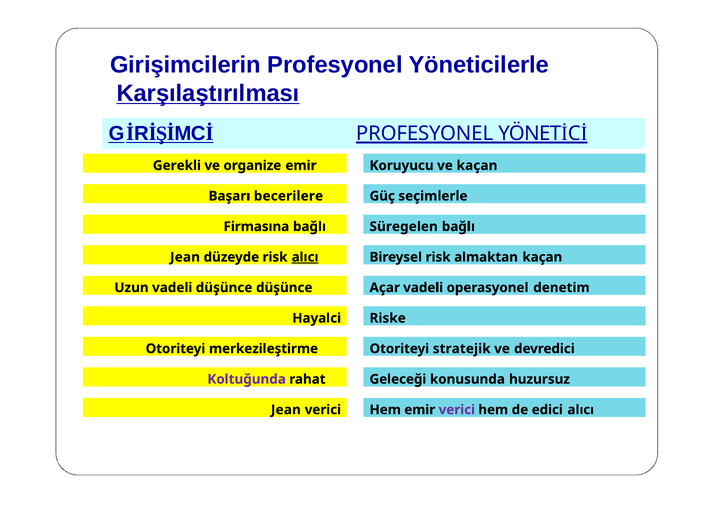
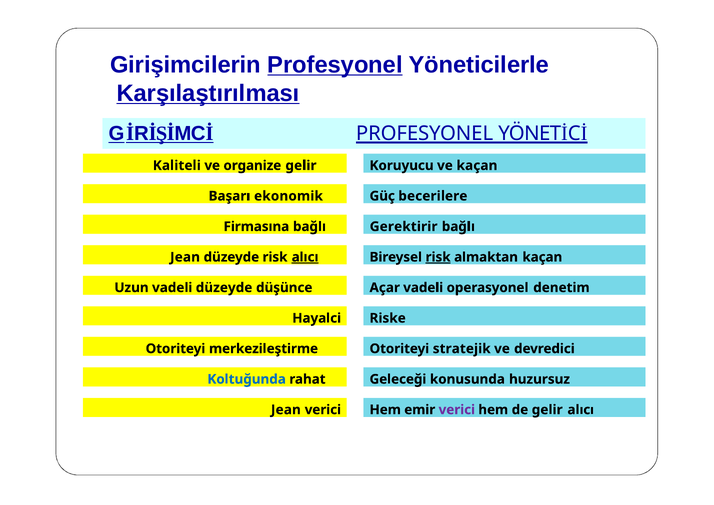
Profesyonel at (335, 65) underline: none -> present
Gerekli: Gerekli -> Kaliteli
organize emir: emir -> gelir
becerilere: becerilere -> ekonomik
seçimlerle: seçimlerle -> becerilere
Süregelen: Süregelen -> Gerektirir
risk at (438, 257) underline: none -> present
vadeli düşünce: düşünce -> düzeyde
Koltuğunda colour: purple -> blue
de edici: edici -> gelir
